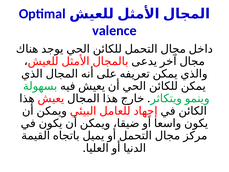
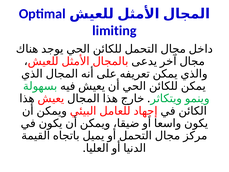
valence: valence -> limiting
